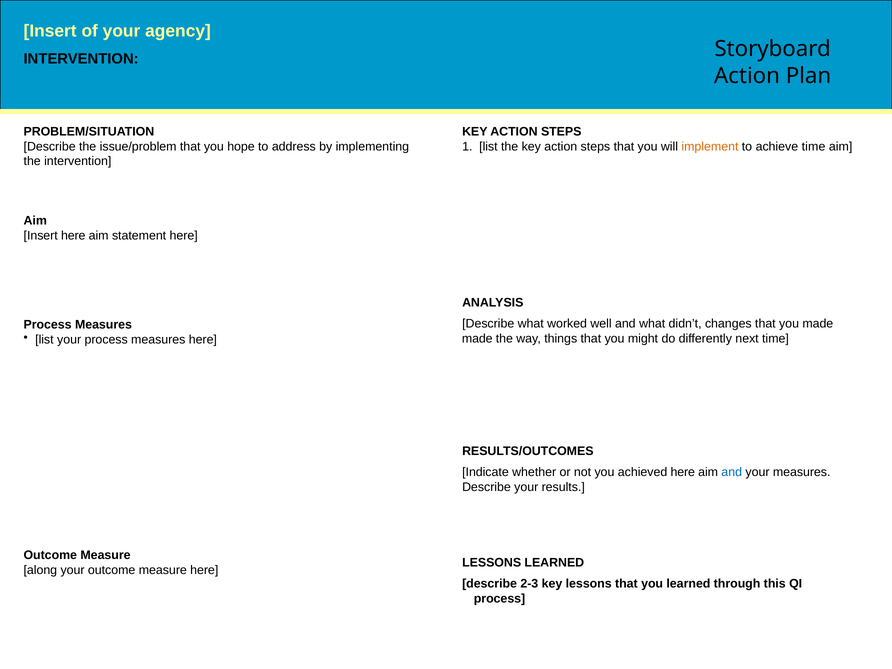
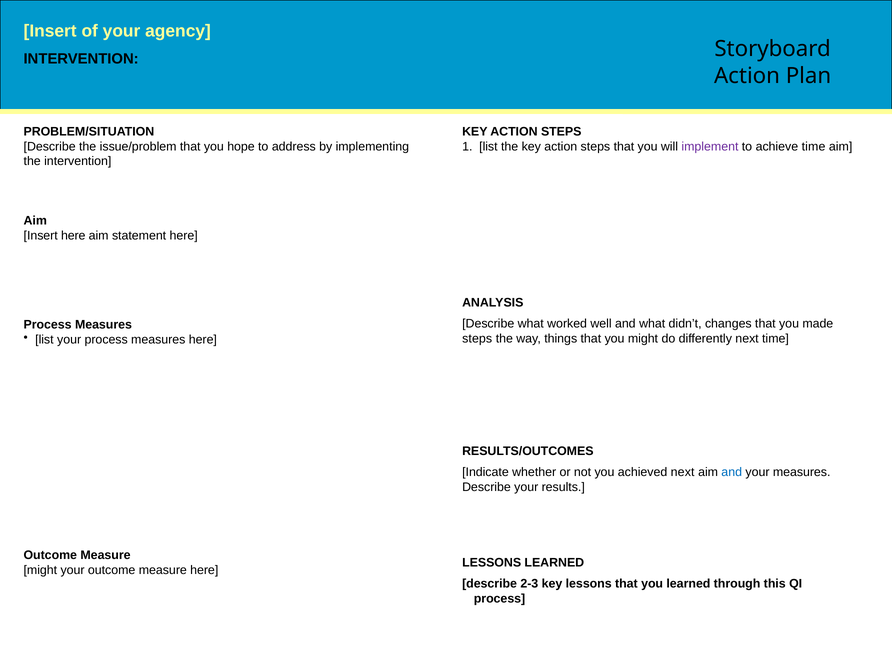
implement colour: orange -> purple
made at (477, 339): made -> steps
achieved here: here -> next
along at (40, 570): along -> might
